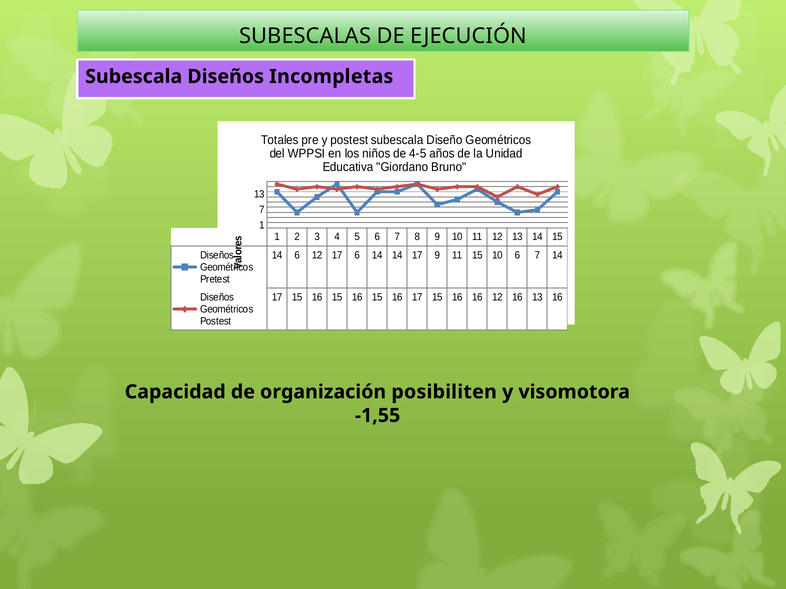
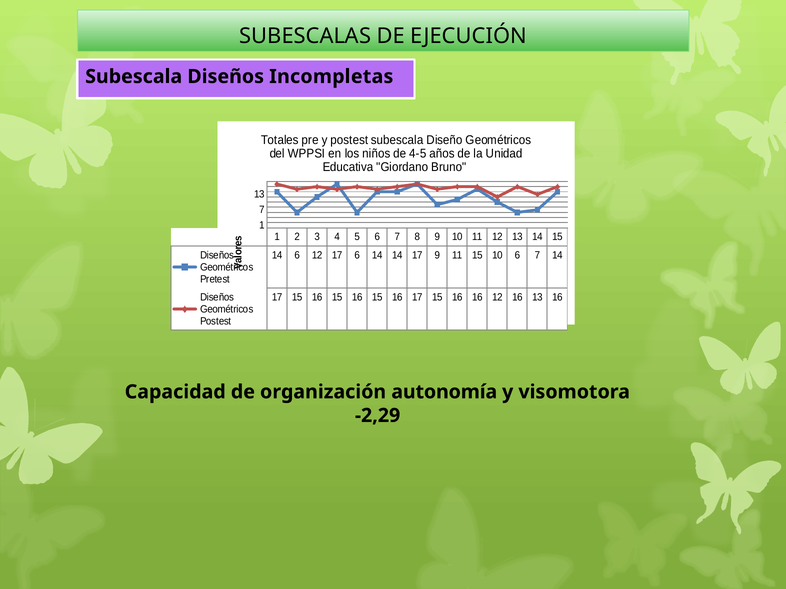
posibiliten: posibiliten -> autonomía
-1,55: -1,55 -> -2,29
